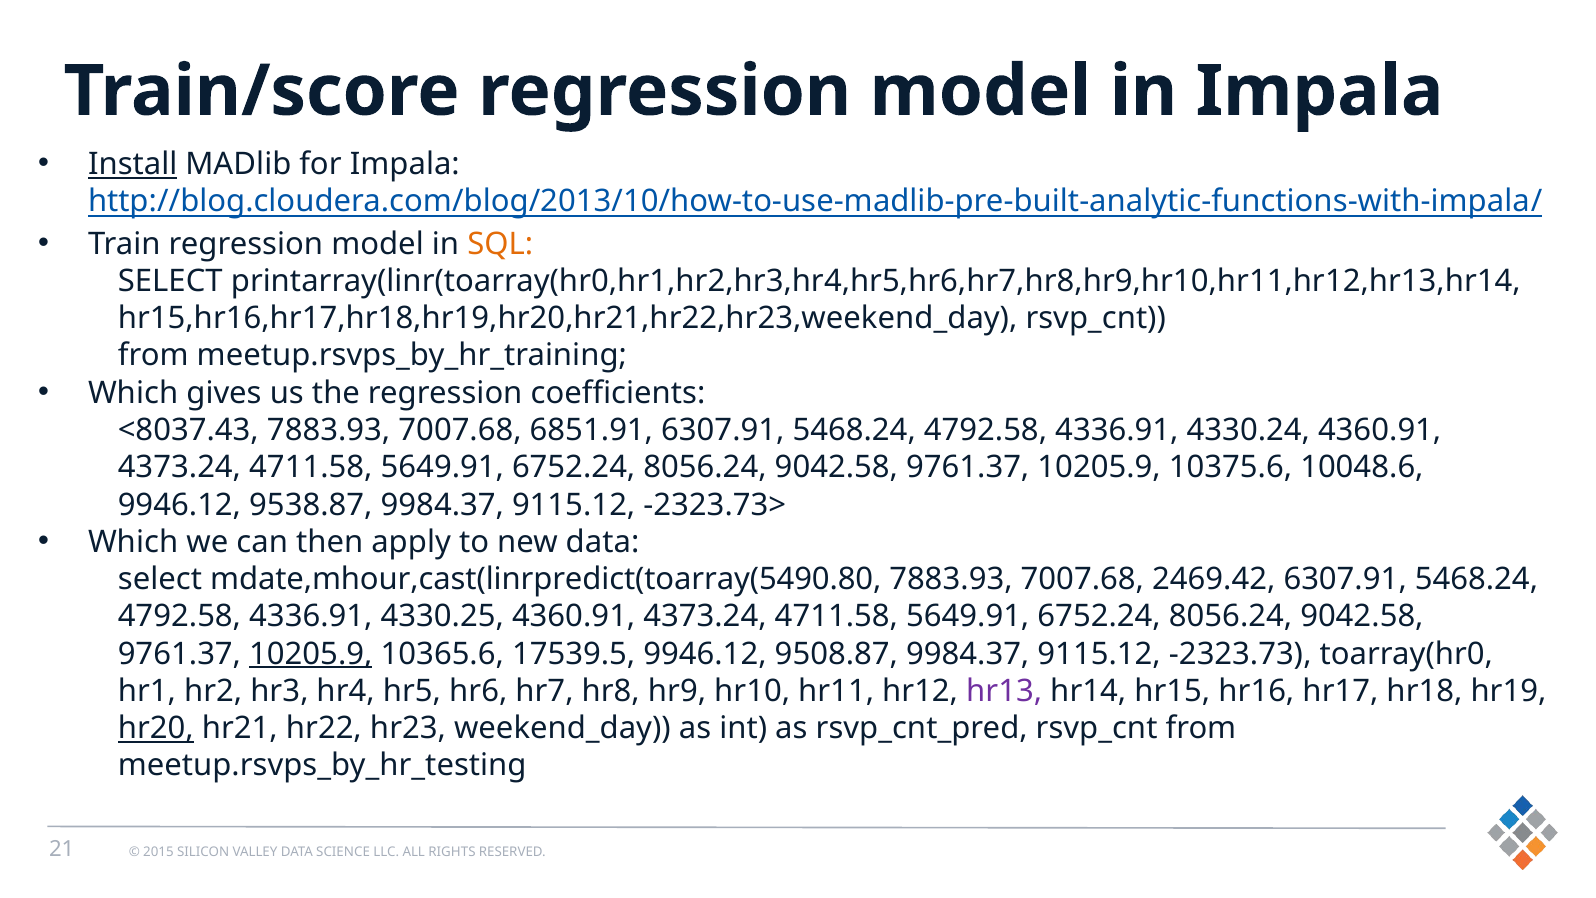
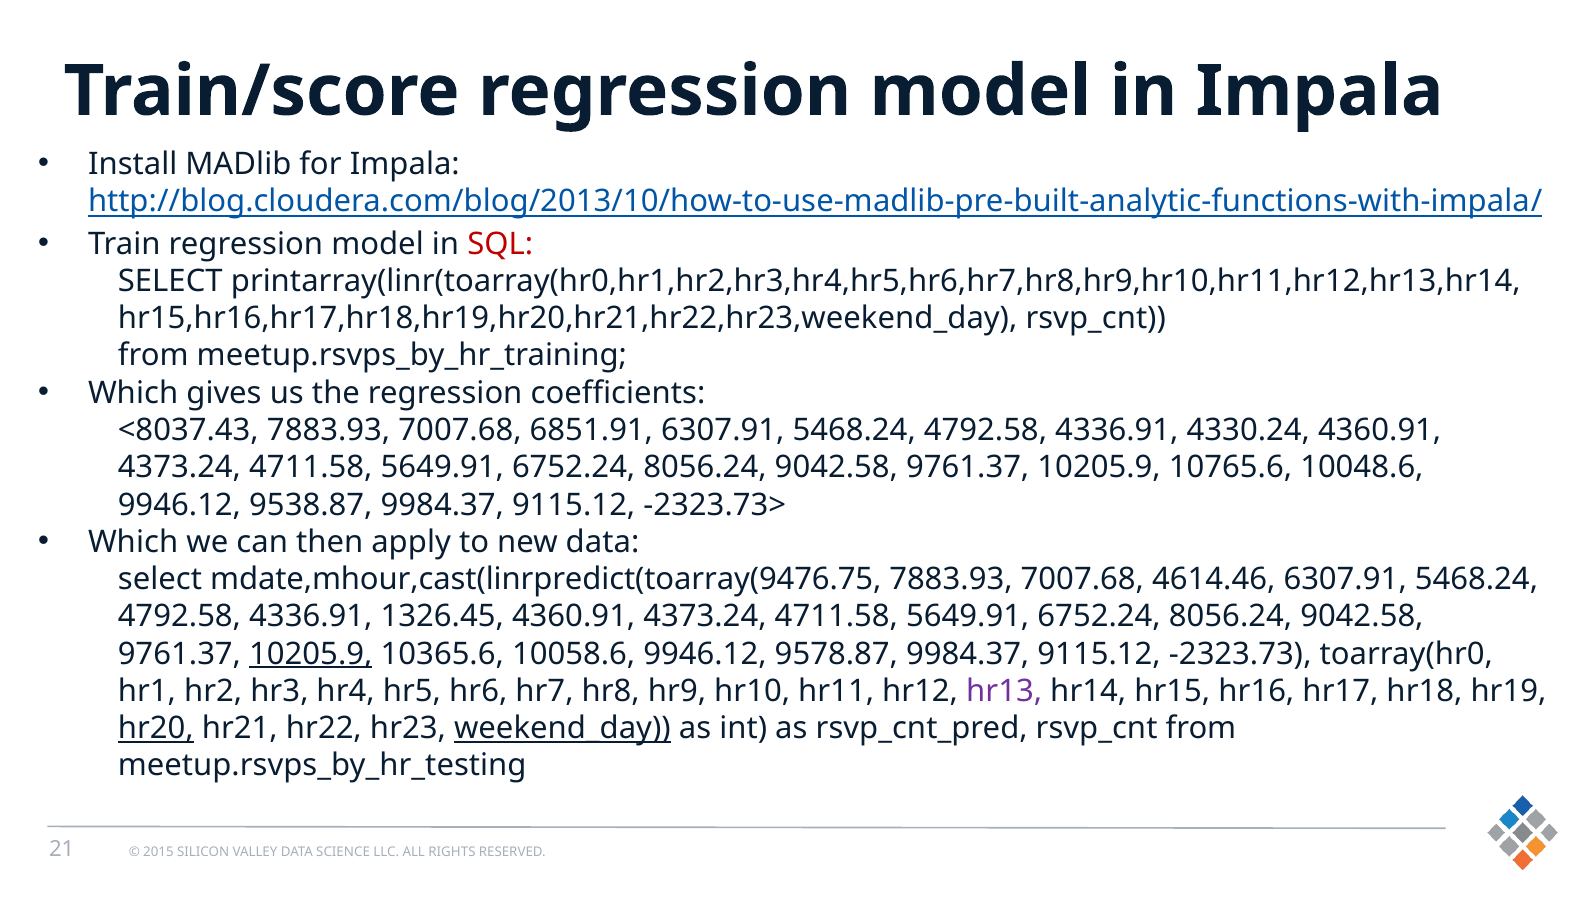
Install underline: present -> none
SQL colour: orange -> red
10375.6: 10375.6 -> 10765.6
mdate,mhour,cast(linrpredict(toarray(5490.80: mdate,mhour,cast(linrpredict(toarray(5490.80 -> mdate,mhour,cast(linrpredict(toarray(9476.75
2469.42: 2469.42 -> 4614.46
4330.25: 4330.25 -> 1326.45
17539.5: 17539.5 -> 10058.6
9508.87: 9508.87 -> 9578.87
weekend_day underline: none -> present
